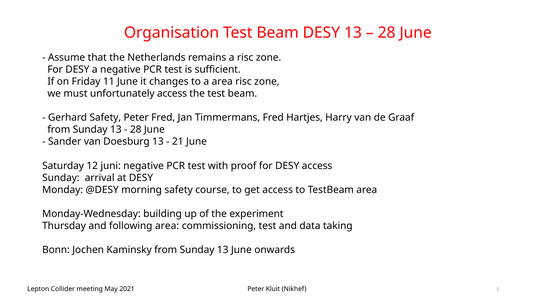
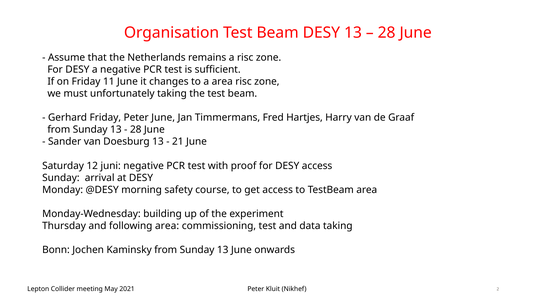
unfortunately access: access -> taking
Gerhard Safety: Safety -> Friday
Peter Fred: Fred -> June
